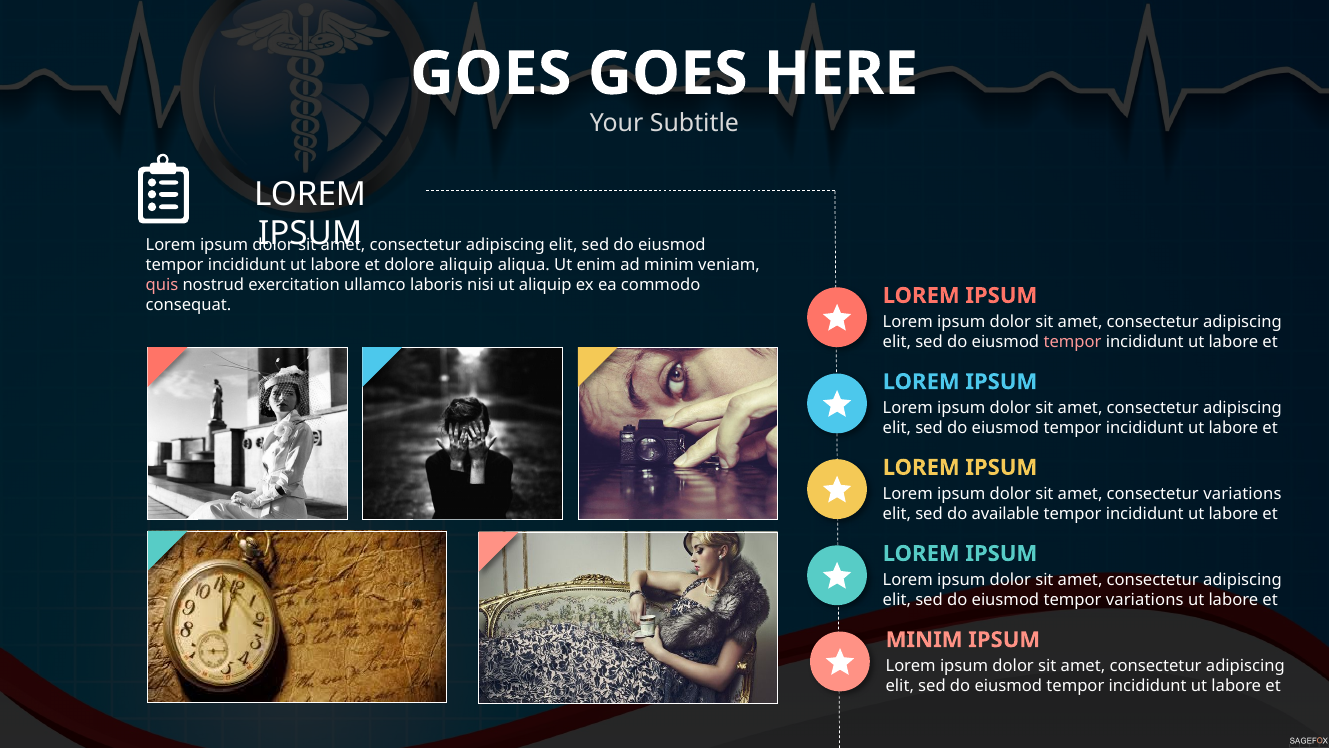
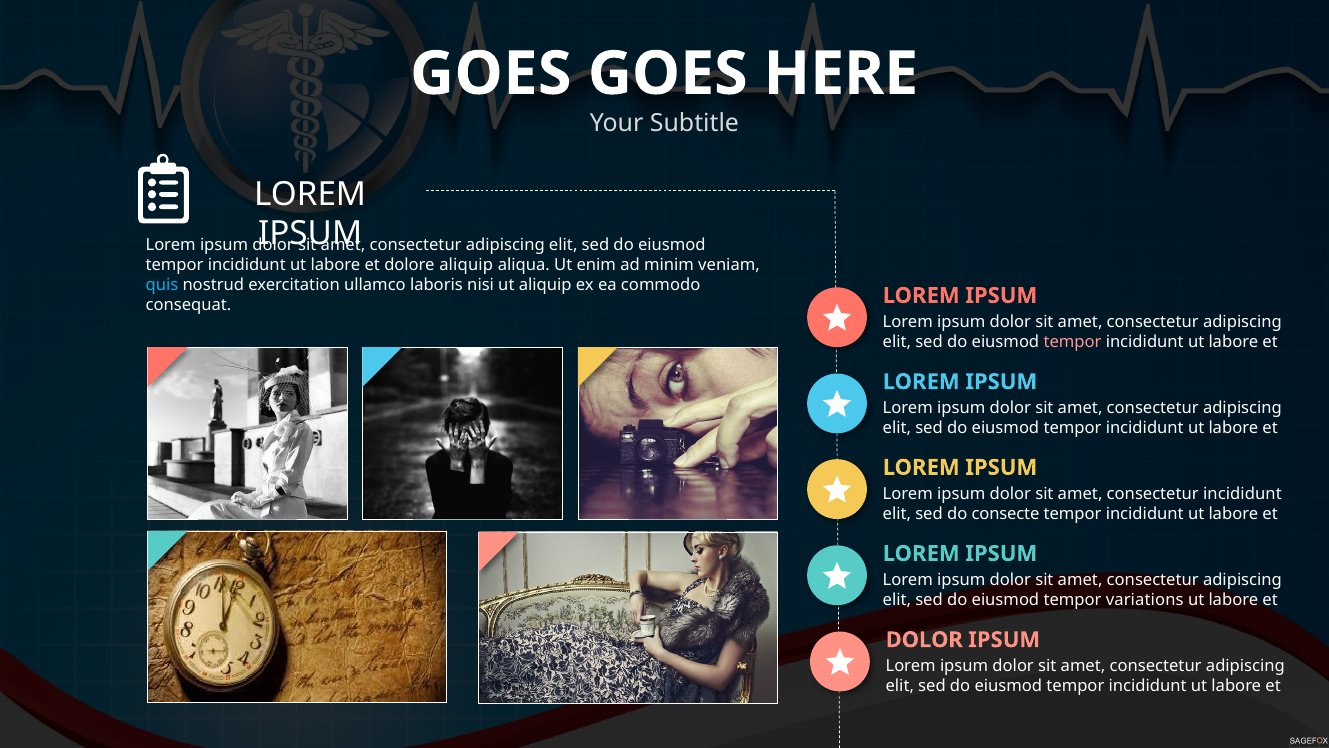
quis colour: pink -> light blue
consectetur variations: variations -> incididunt
available: available -> consecte
MINIM at (924, 639): MINIM -> DOLOR
